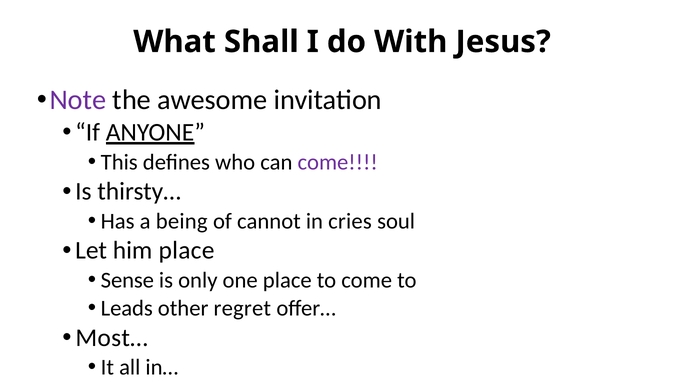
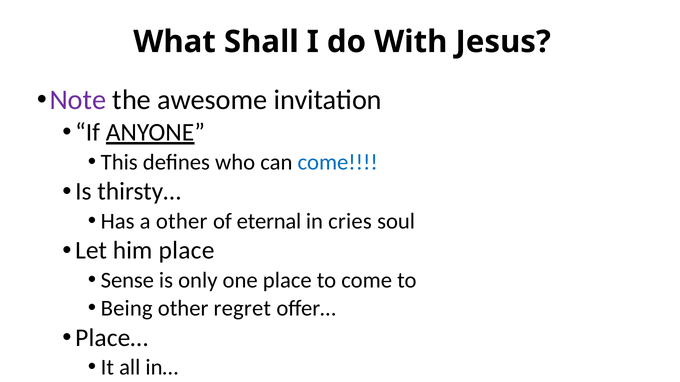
come at (338, 162) colour: purple -> blue
a being: being -> other
cannot: cannot -> eternal
Leads: Leads -> Being
Most…: Most… -> Place…
